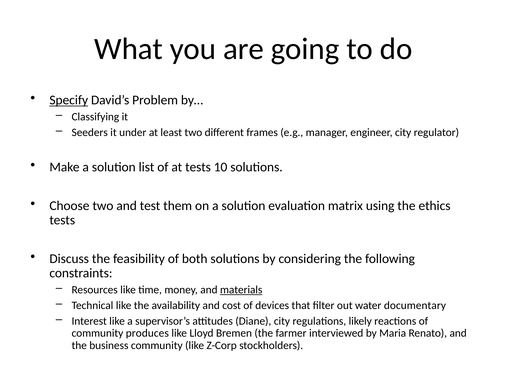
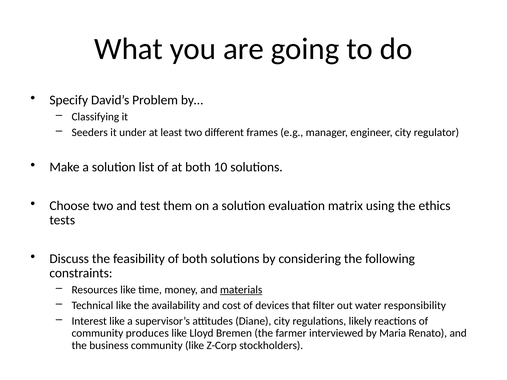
Specify underline: present -> none
at tests: tests -> both
documentary: documentary -> responsibility
